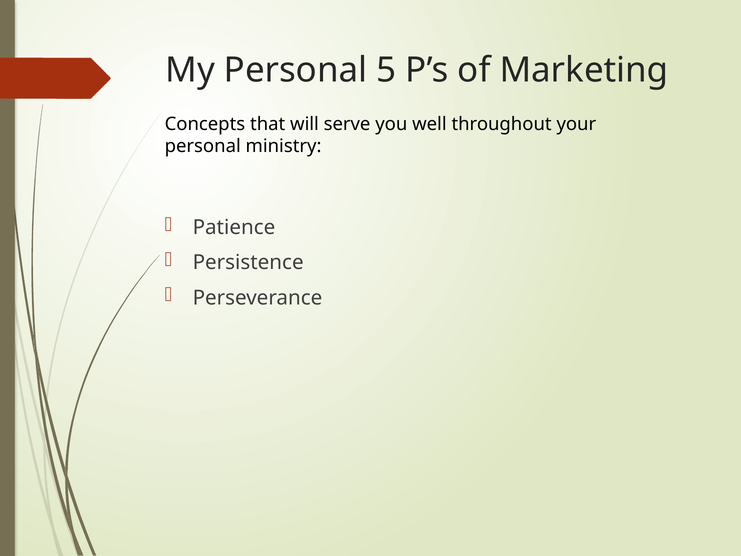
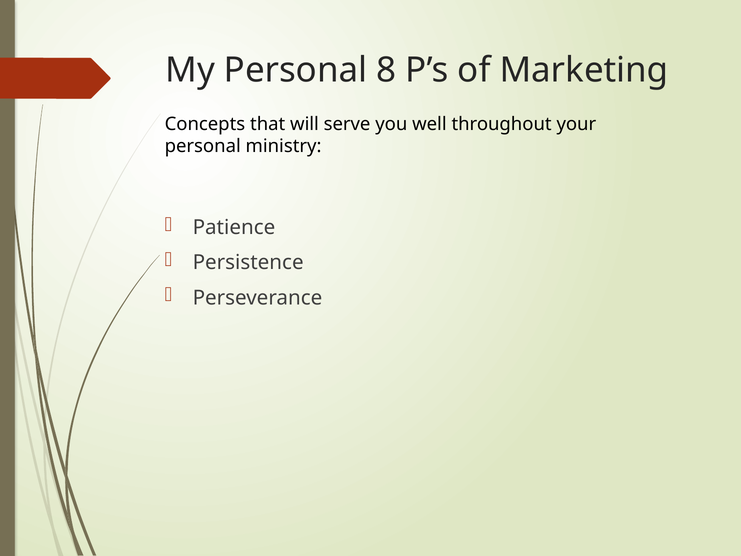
5: 5 -> 8
